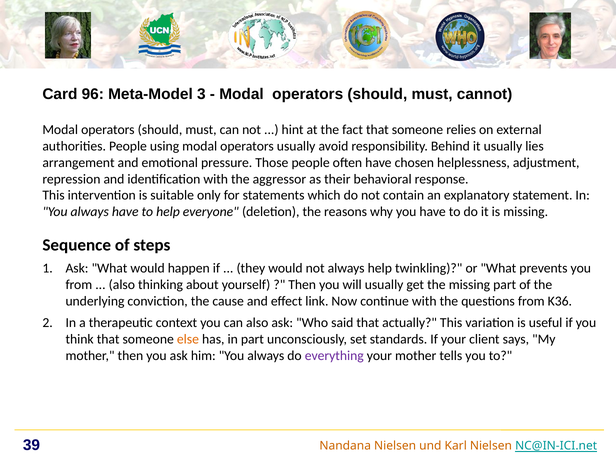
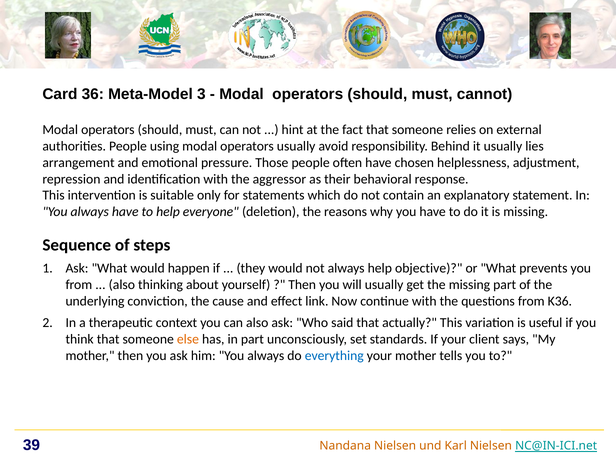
96: 96 -> 36
twinkling: twinkling -> objective
everything colour: purple -> blue
